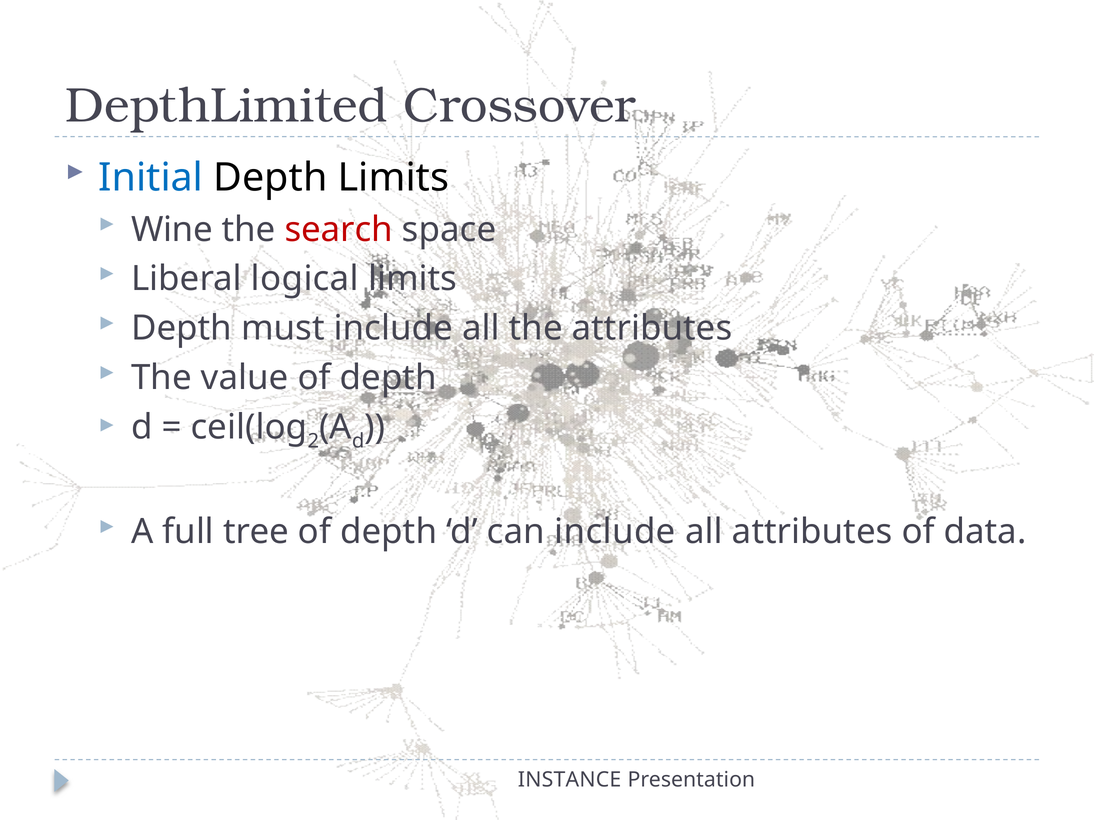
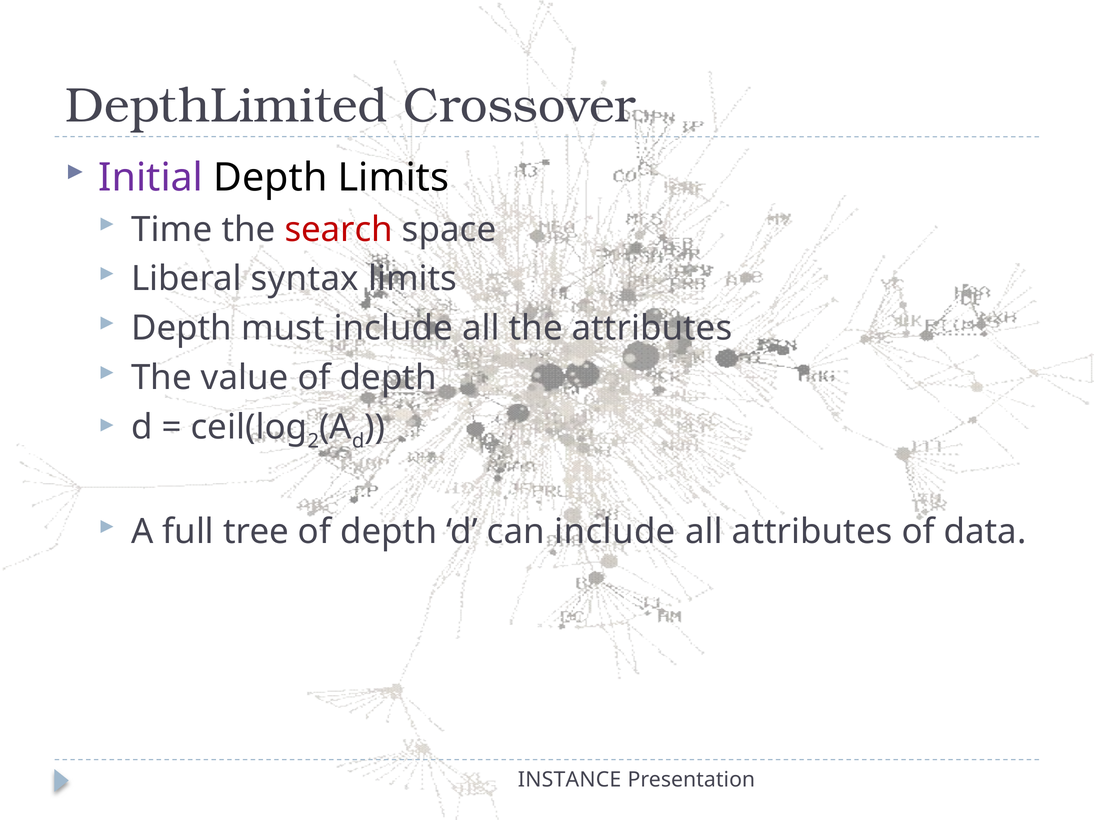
Initial colour: blue -> purple
Wine: Wine -> Time
logical: logical -> syntax
